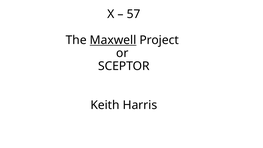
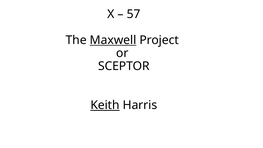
Keith underline: none -> present
